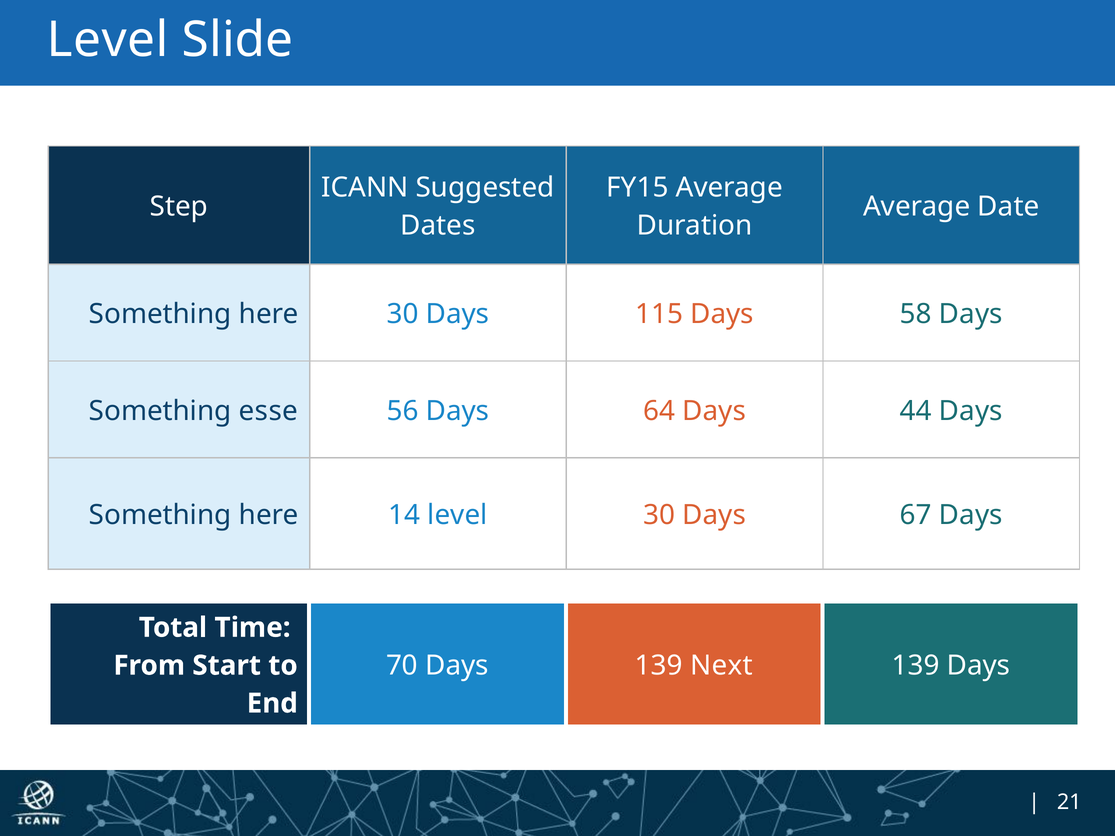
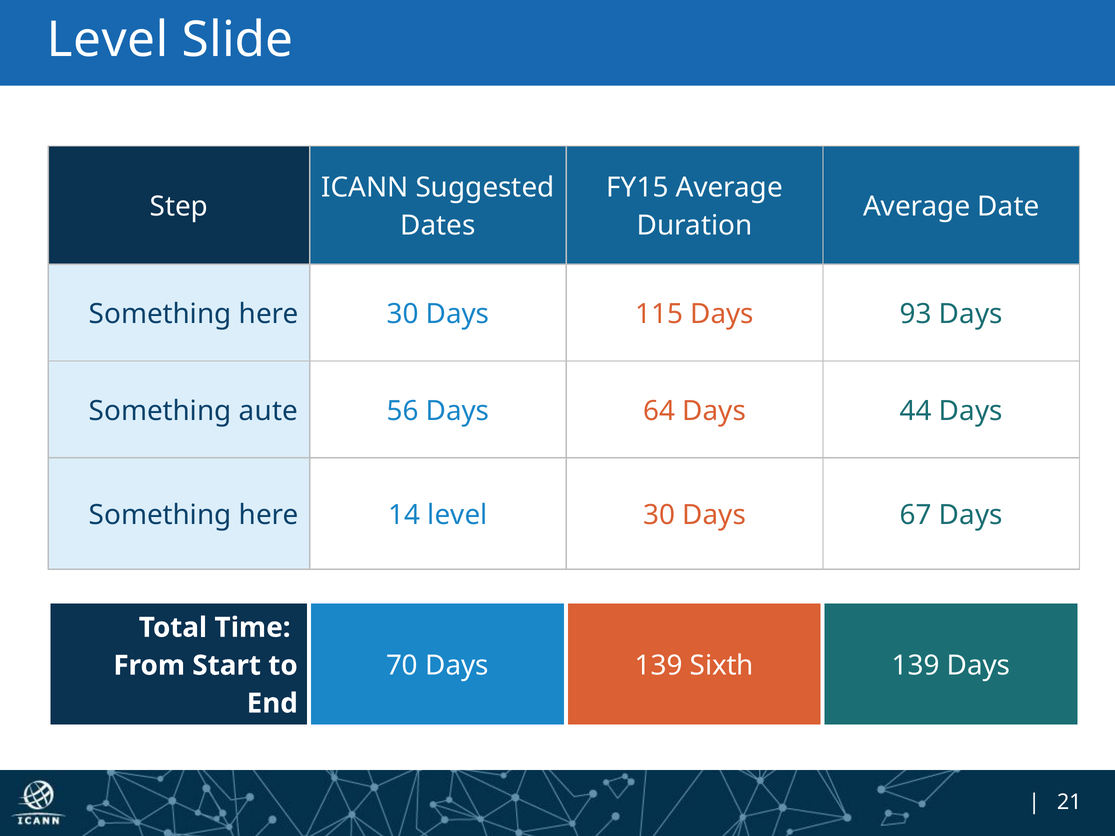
58: 58 -> 93
esse: esse -> aute
Next: Next -> Sixth
